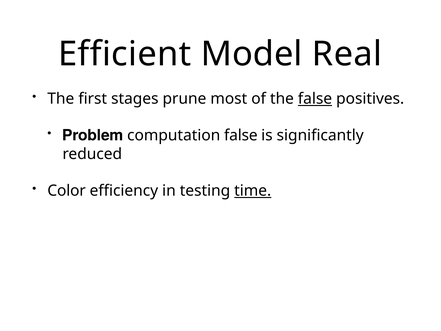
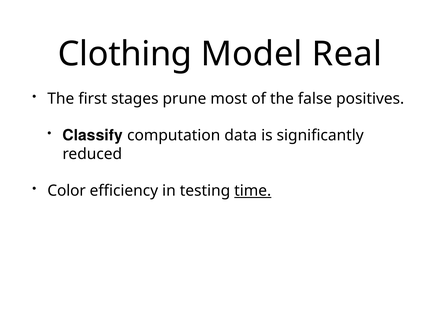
Efficient: Efficient -> Clothing
false at (315, 99) underline: present -> none
Problem: Problem -> Classify
computation false: false -> data
